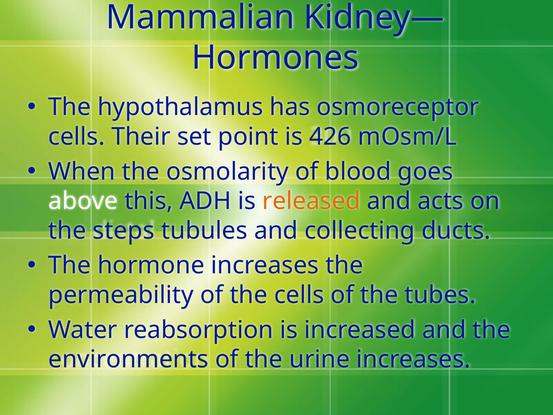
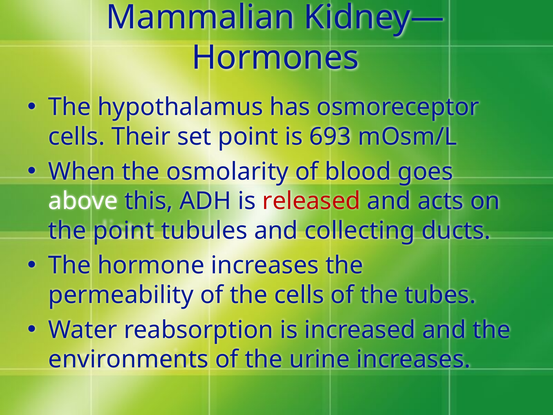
426: 426 -> 693
released colour: orange -> red
the steps: steps -> point
